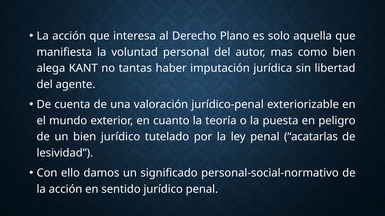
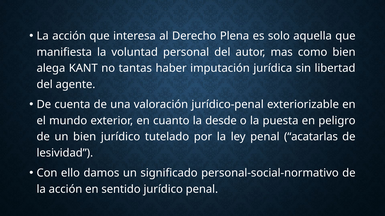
Plano: Plano -> Plena
teoría: teoría -> desde
